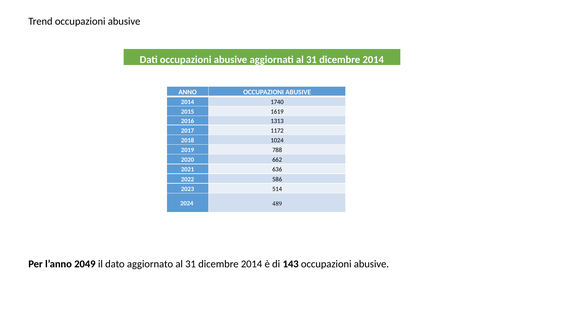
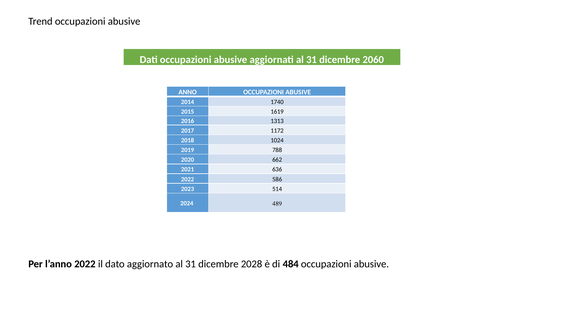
2014 at (373, 60): 2014 -> 2060
l’anno 2049: 2049 -> 2022
2014 at (252, 264): 2014 -> 2028
143: 143 -> 484
